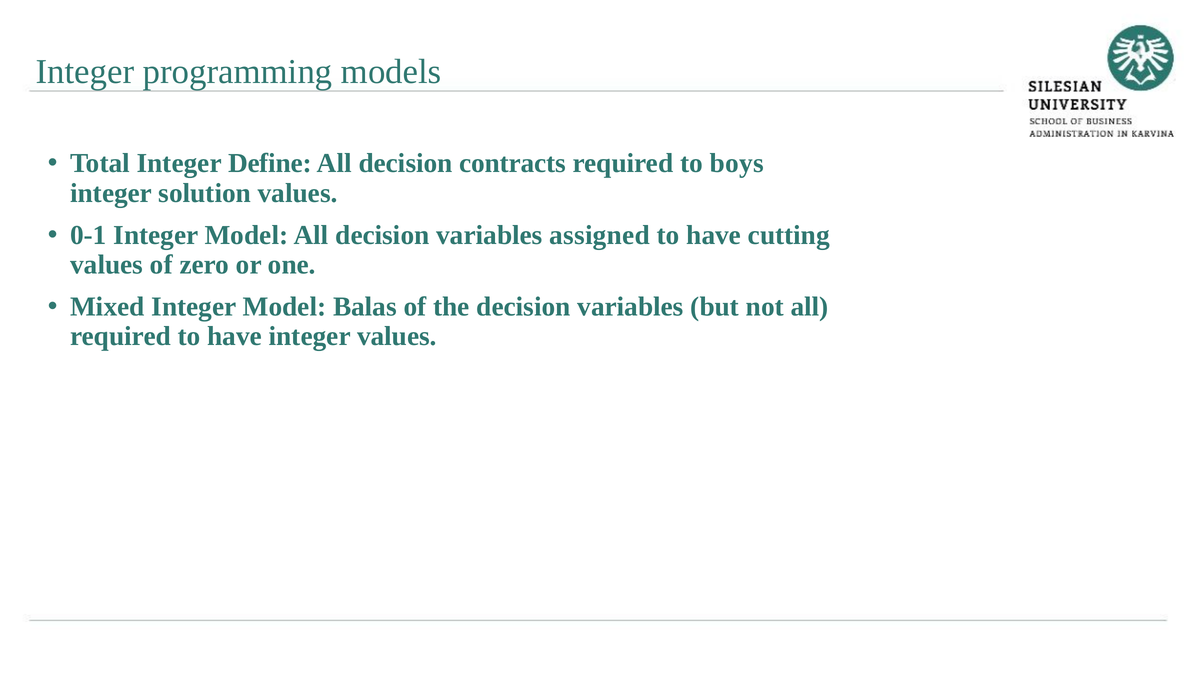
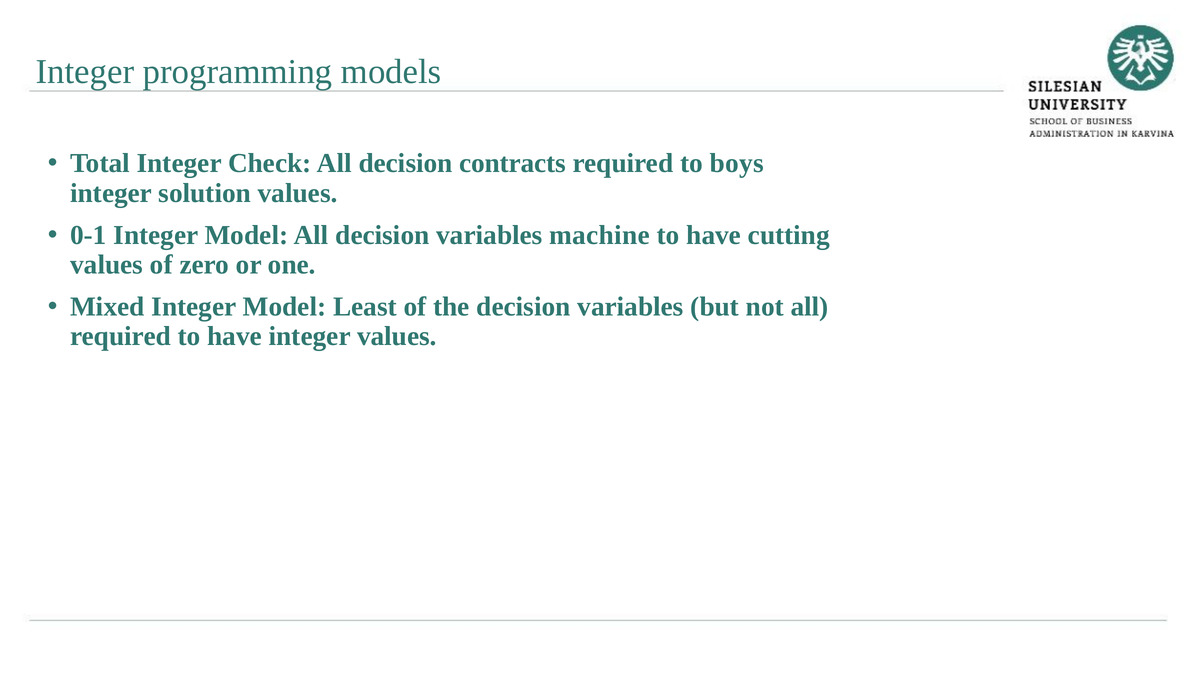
Define: Define -> Check
assigned: assigned -> machine
Balas: Balas -> Least
